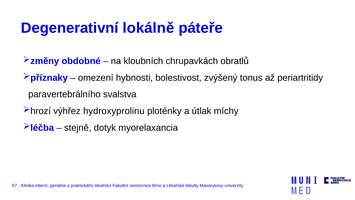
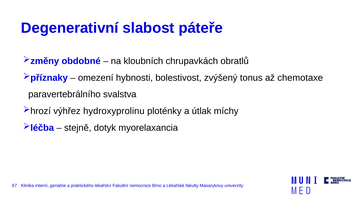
lokálně: lokálně -> slabost
periartritidy: periartritidy -> chemotaxe
